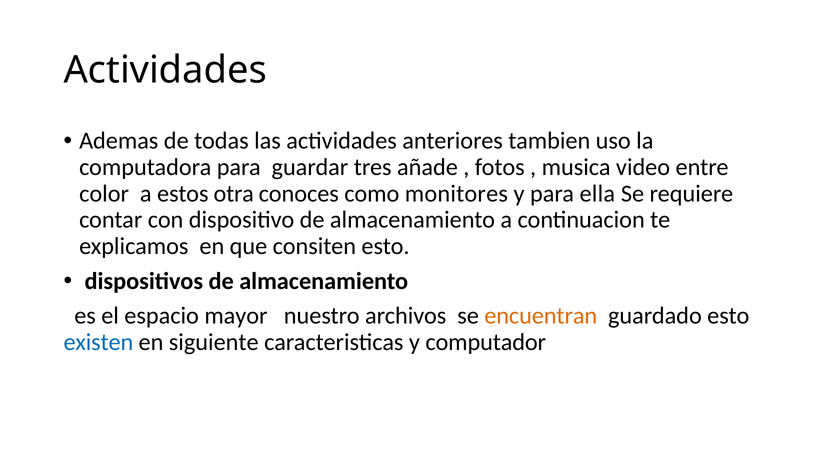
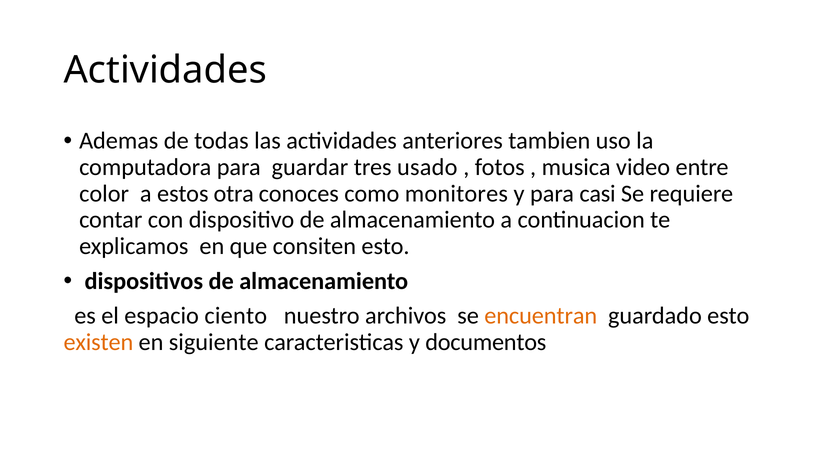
añade: añade -> usado
ella: ella -> casi
mayor: mayor -> ciento
existen colour: blue -> orange
computador: computador -> documentos
